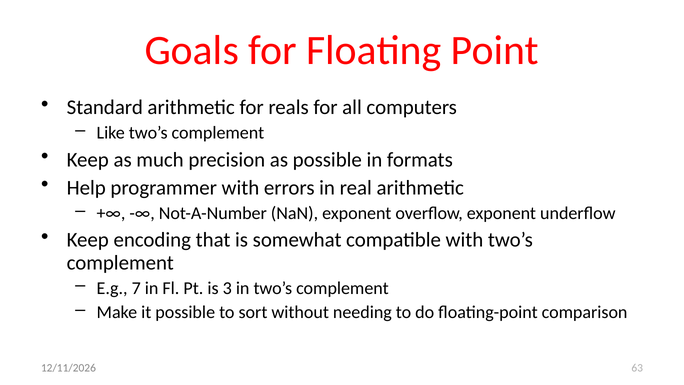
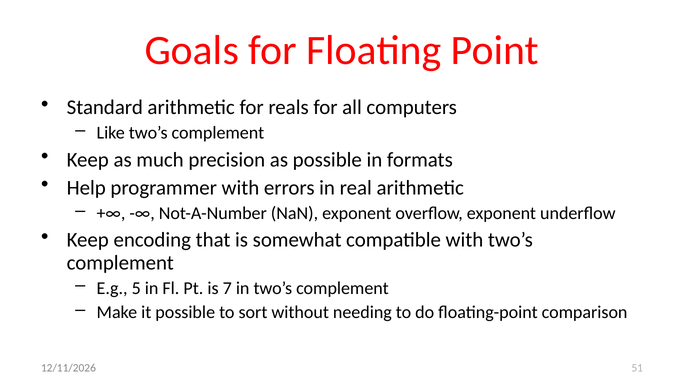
7: 7 -> 5
3: 3 -> 7
63: 63 -> 51
